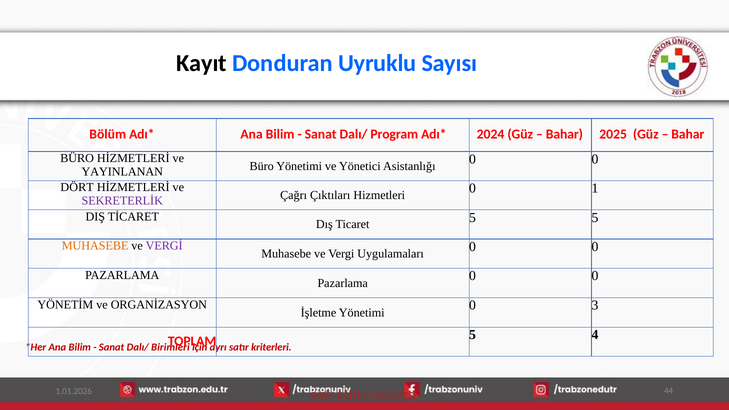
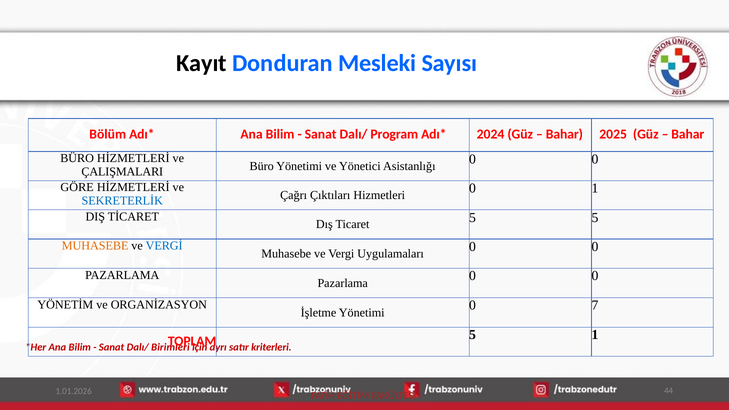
Uyruklu: Uyruklu -> Mesleki
YAYINLANAN: YAYINLANAN -> ÇALIŞMALARI
DÖRT: DÖRT -> GÖRE
SEKRETERLİK colour: purple -> blue
VERGİ colour: purple -> blue
3: 3 -> 7
5 4: 4 -> 1
